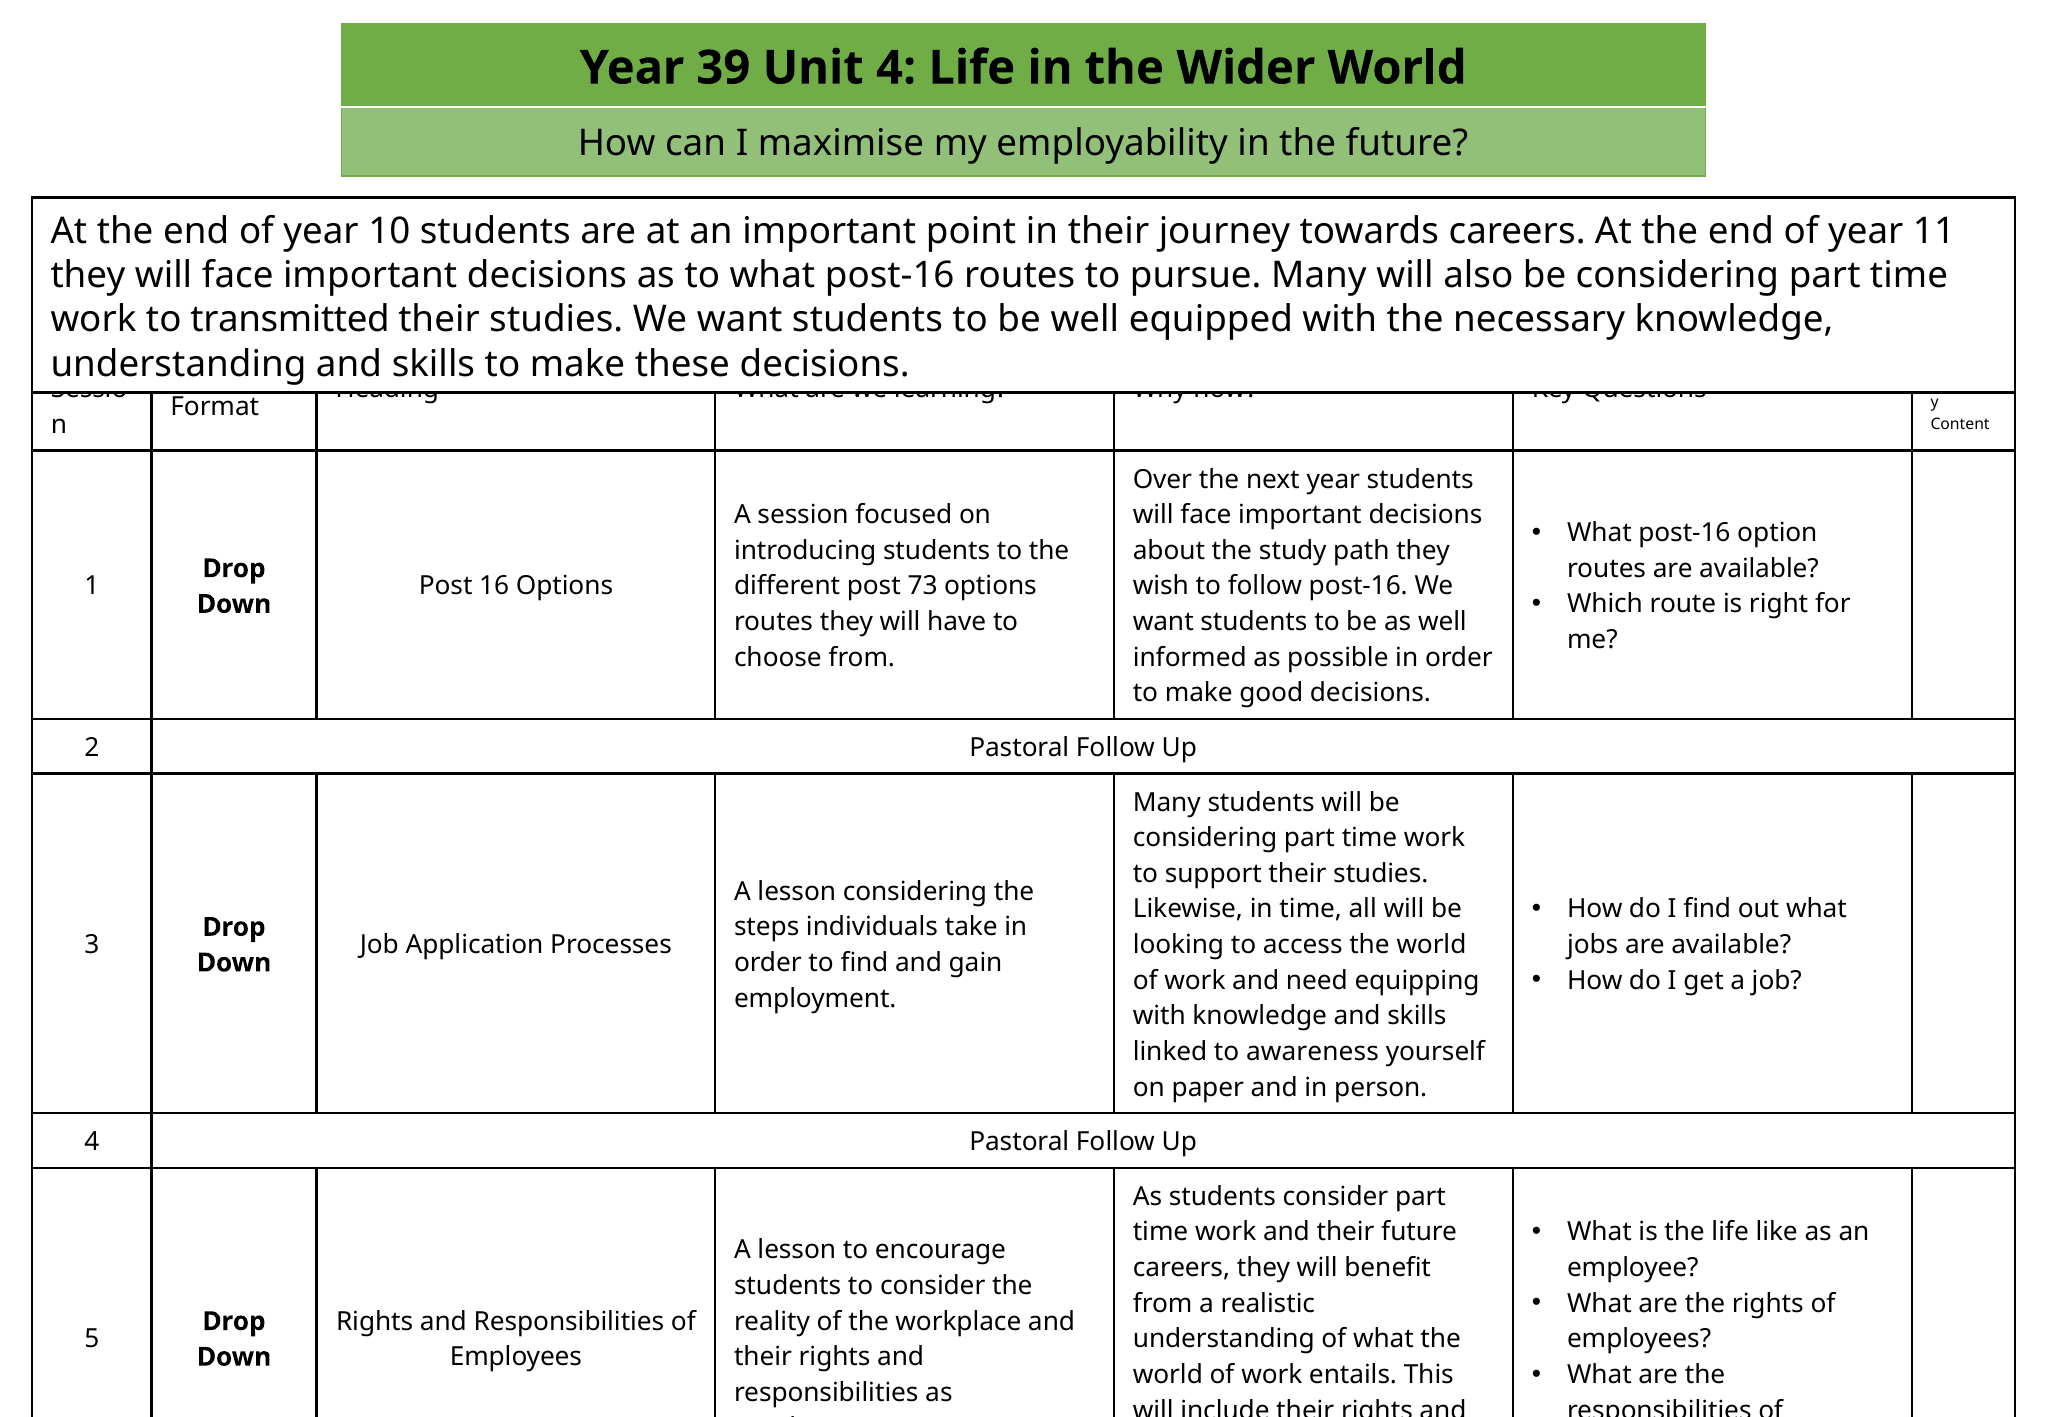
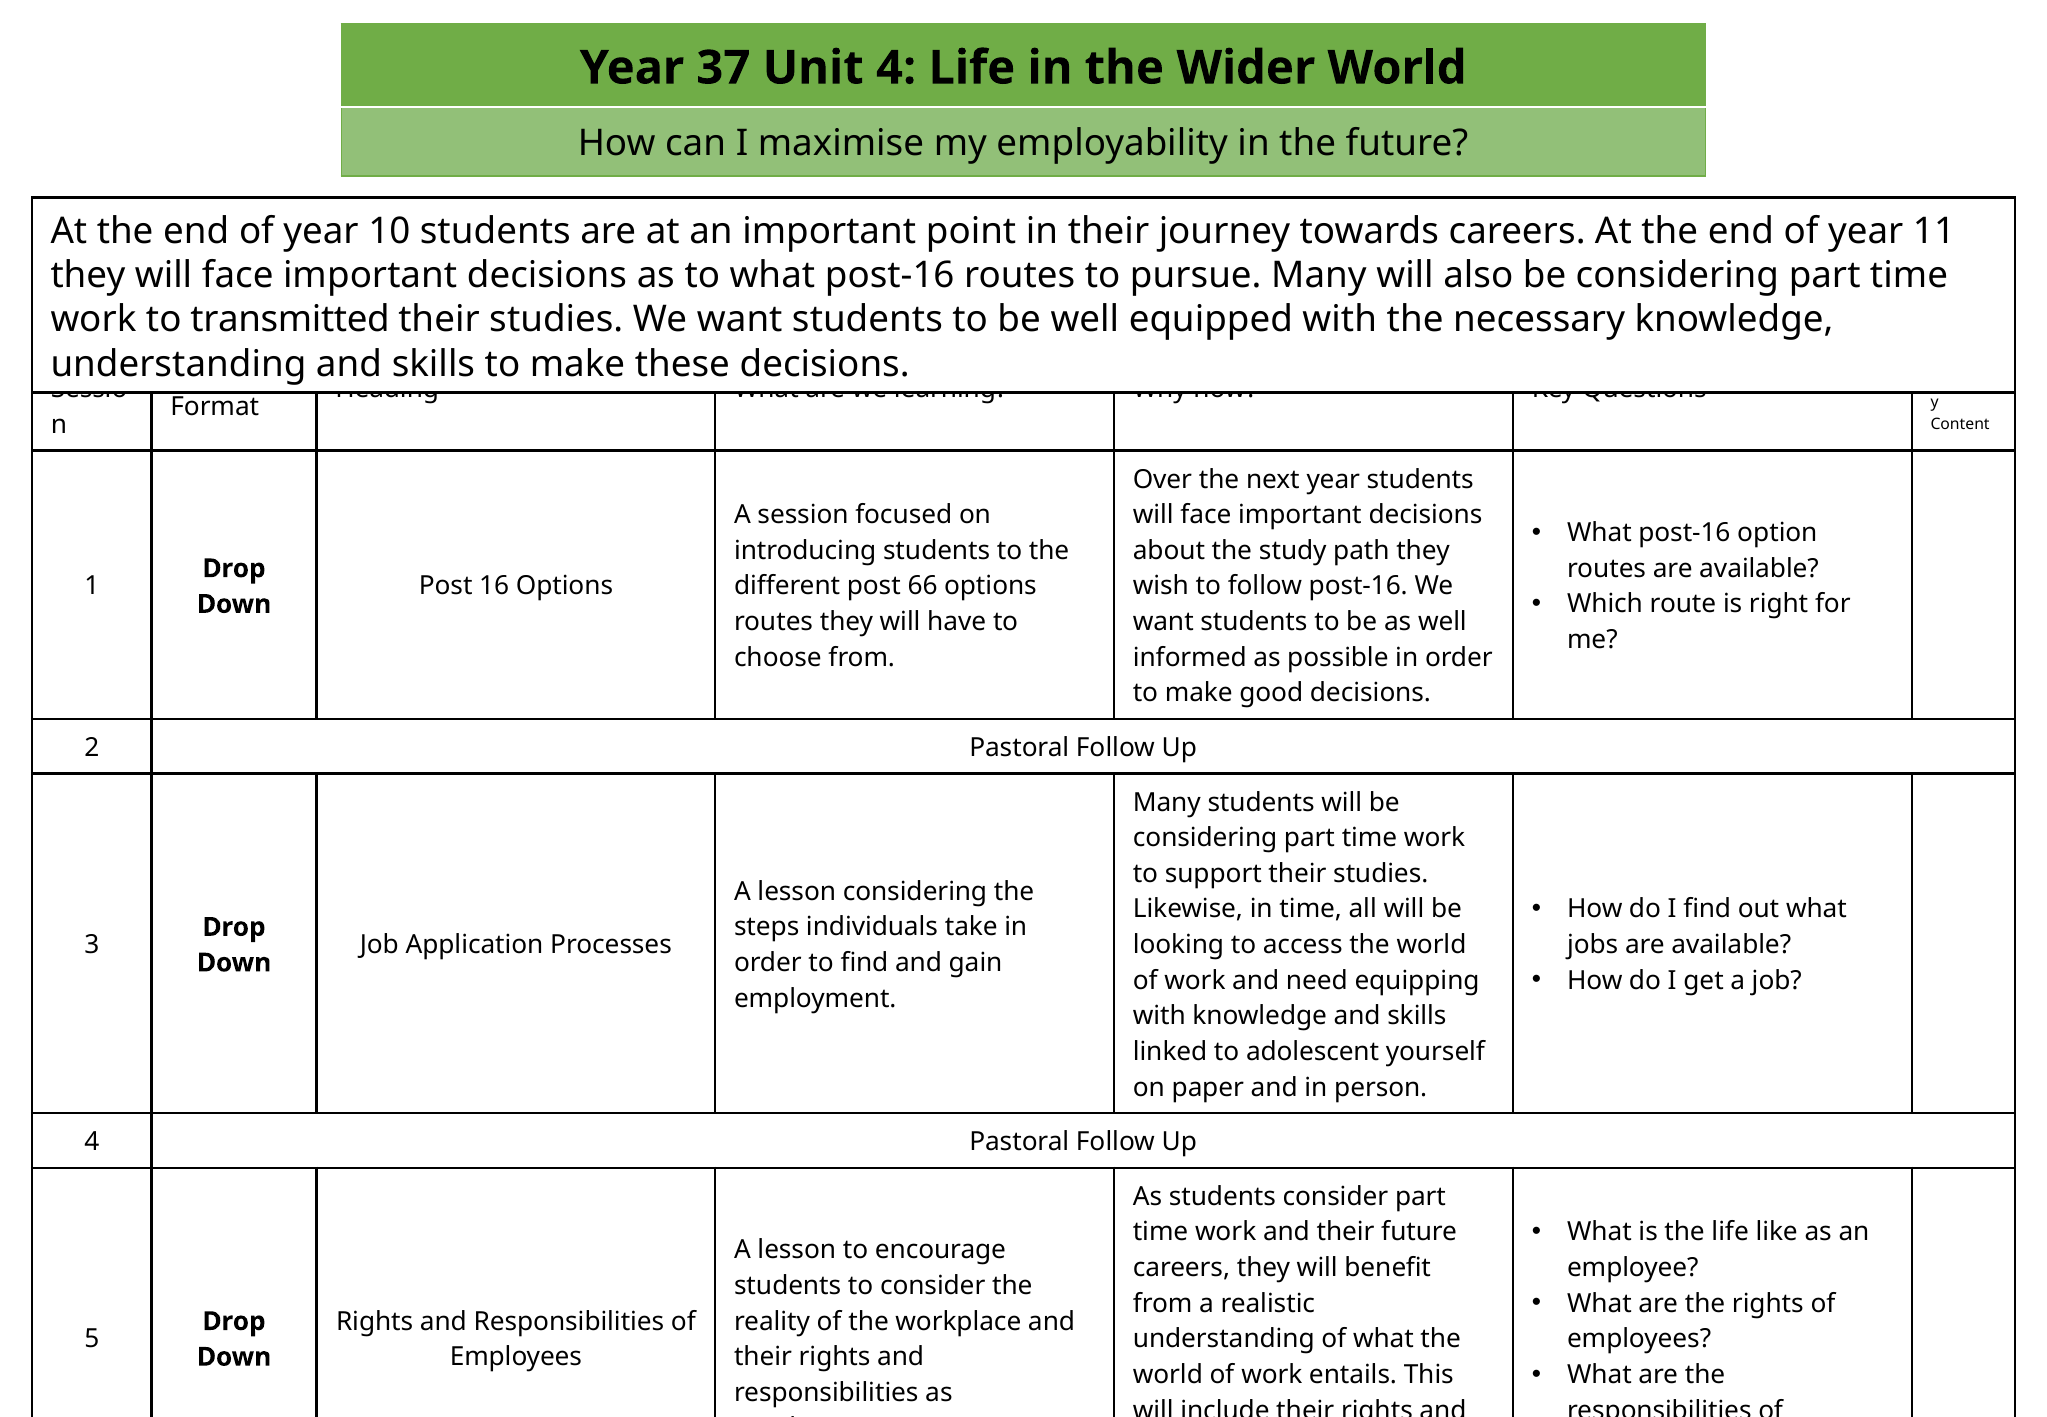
39: 39 -> 37
73: 73 -> 66
awareness: awareness -> adolescent
